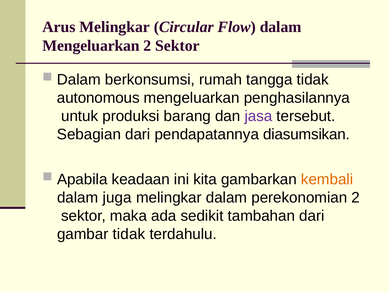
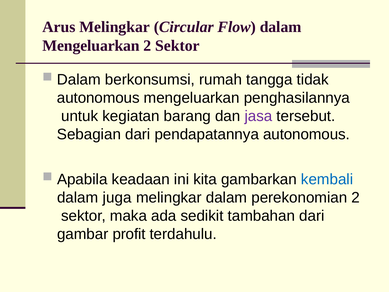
produksi: produksi -> kegiatan
pendapatannya diasumsikan: diasumsikan -> autonomous
kembali colour: orange -> blue
gambar tidak: tidak -> profit
